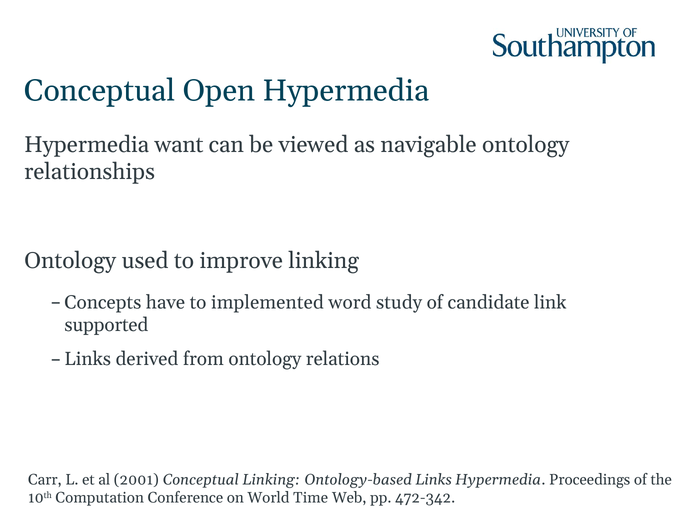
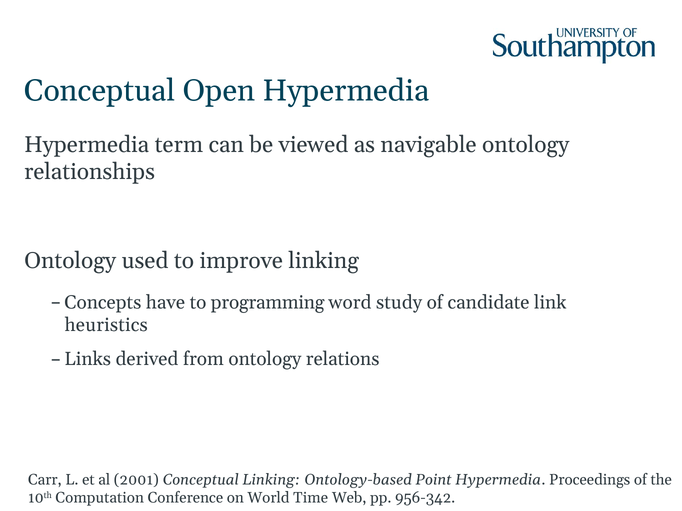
want: want -> term
implemented: implemented -> programming
supported: supported -> heuristics
Ontology-based Links: Links -> Point
472-342: 472-342 -> 956-342
